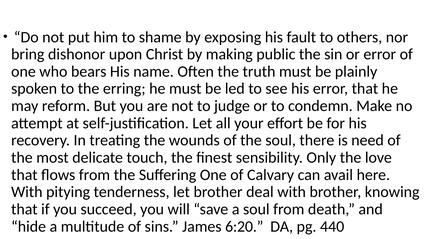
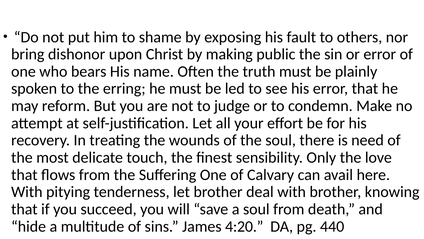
6:20: 6:20 -> 4:20
